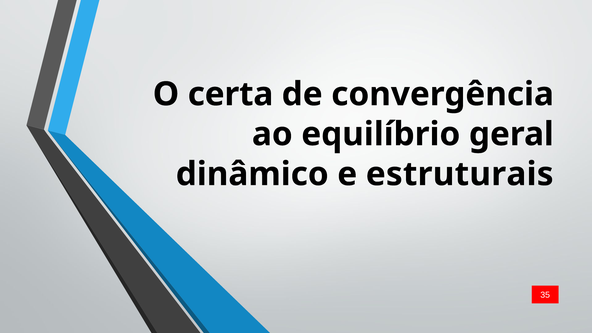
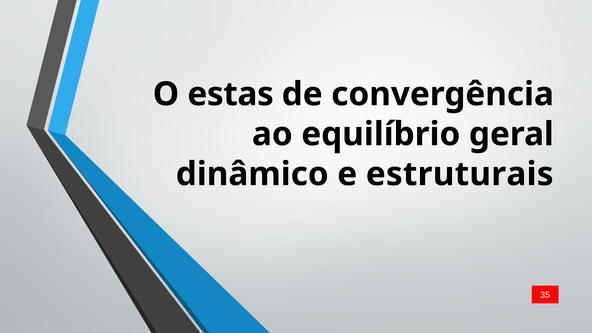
certa: certa -> estas
